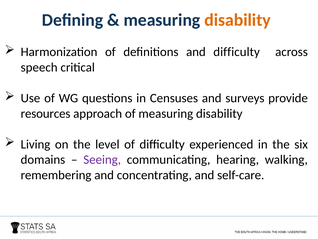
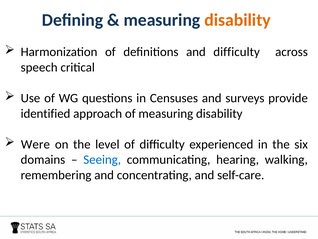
resources: resources -> identified
Living: Living -> Were
Seeing colour: purple -> blue
